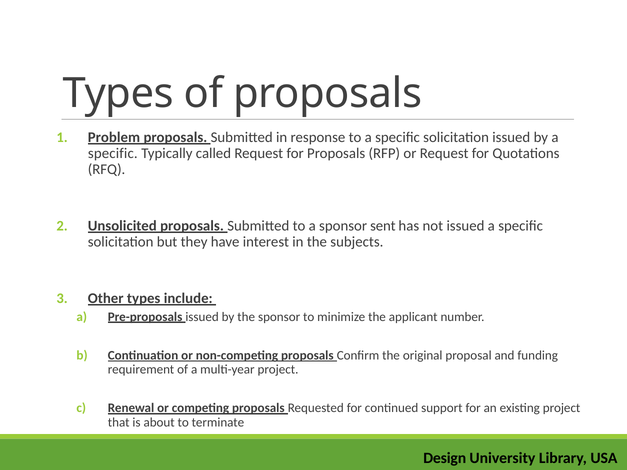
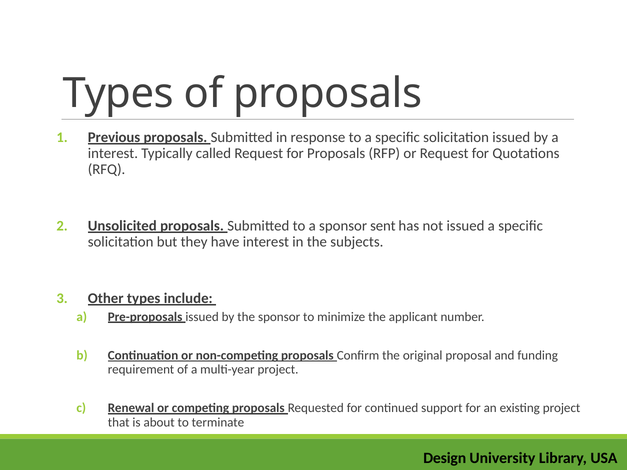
Problem: Problem -> Previous
specific at (113, 154): specific -> interest
